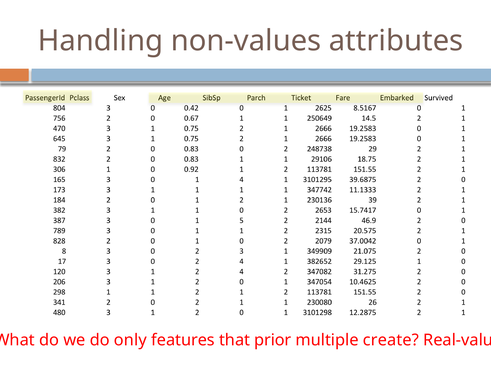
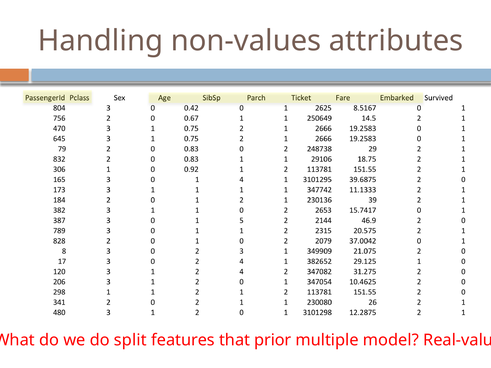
only: only -> split
create: create -> model
